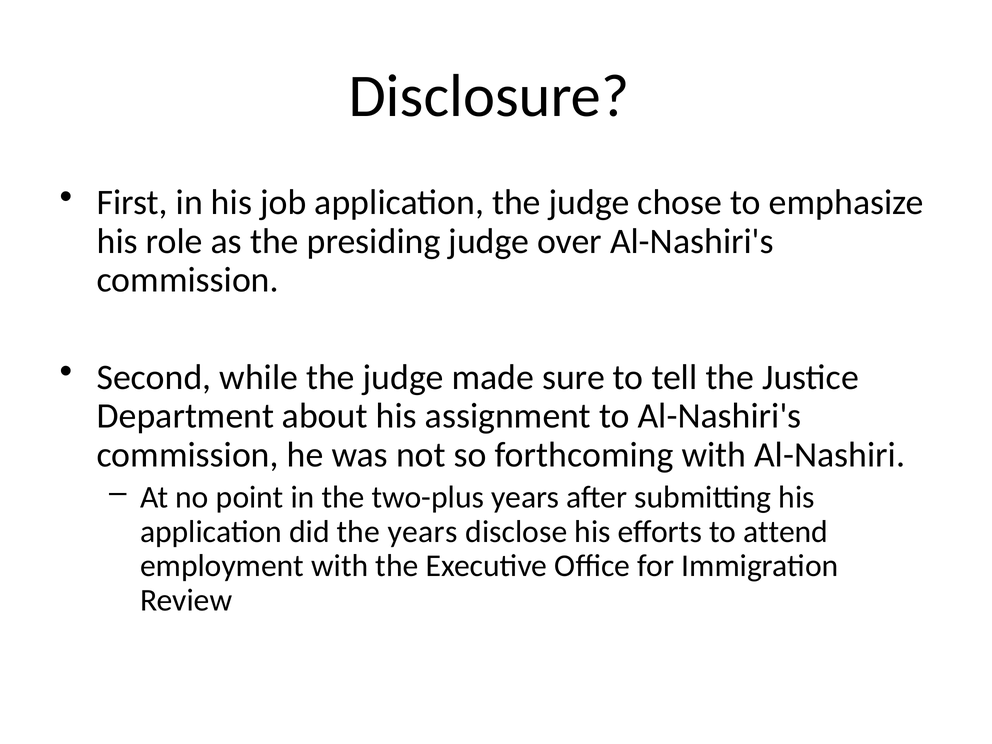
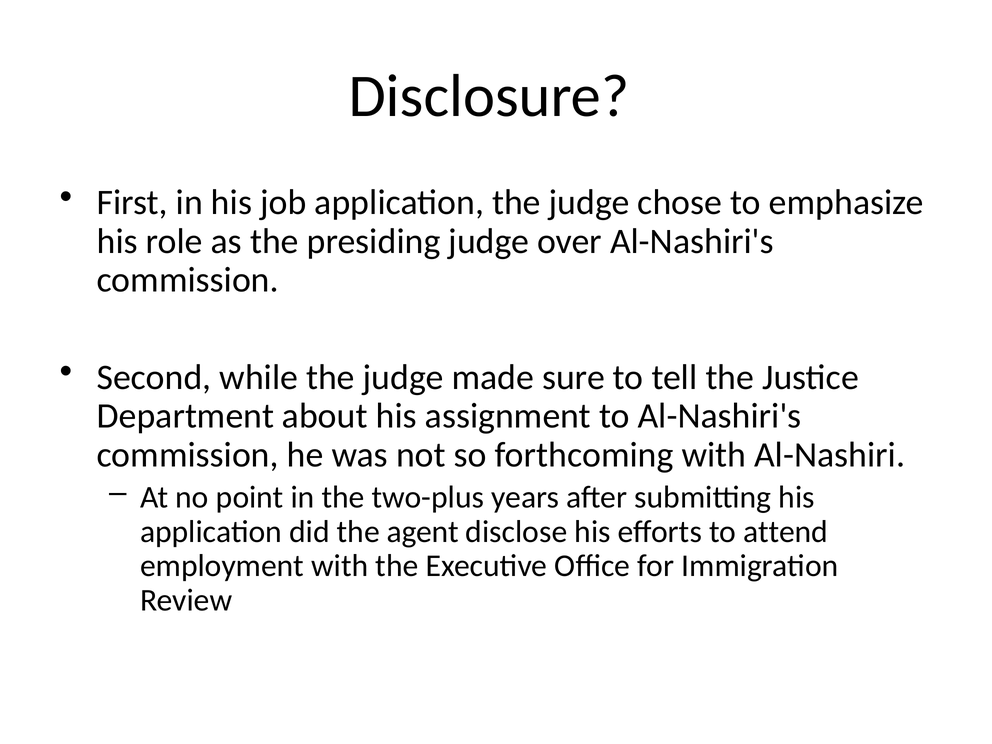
the years: years -> agent
